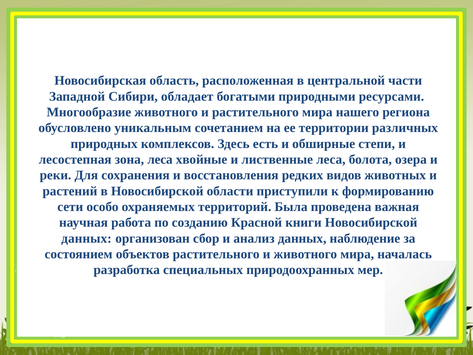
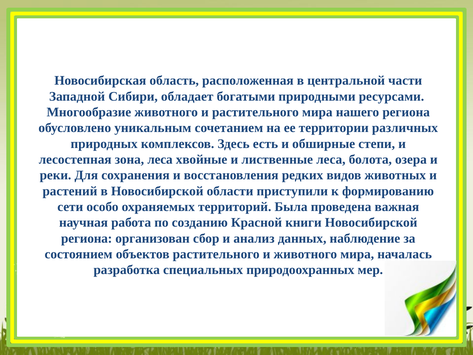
данных at (87, 238): данных -> региона
